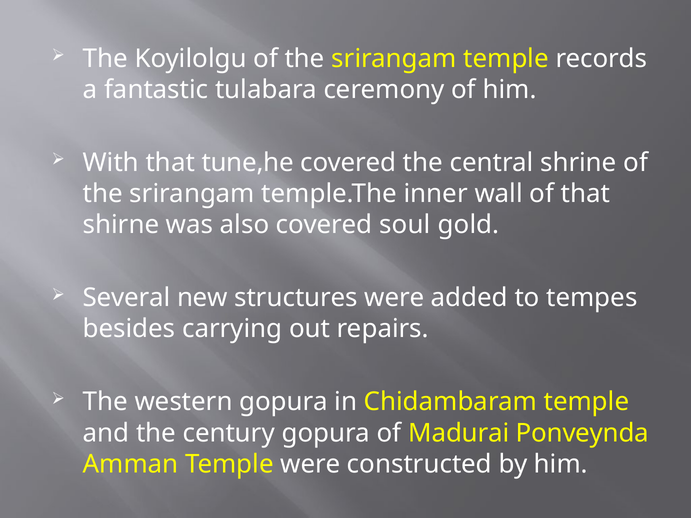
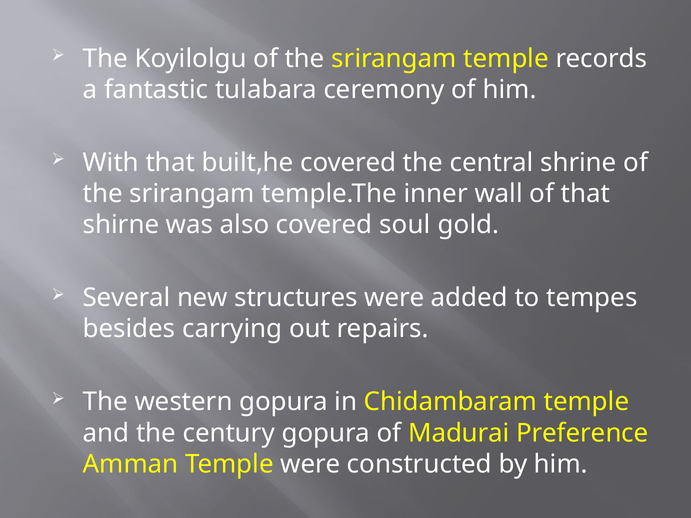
tune,he: tune,he -> built,he
Ponveynda: Ponveynda -> Preference
